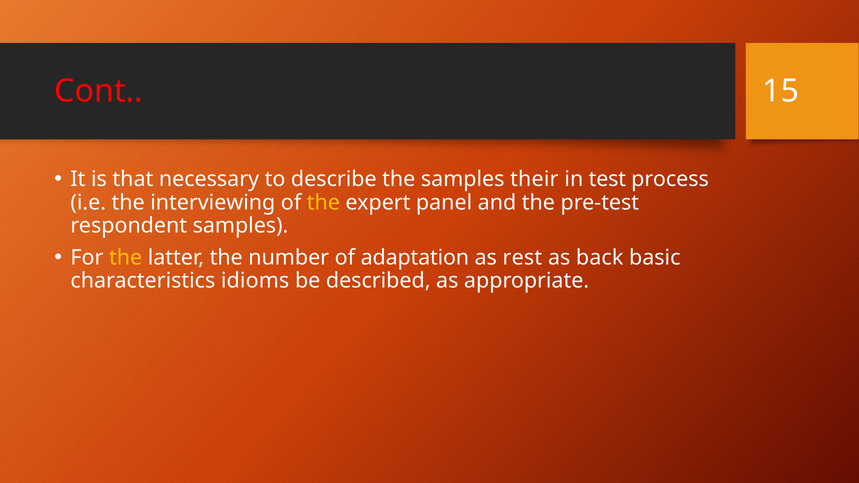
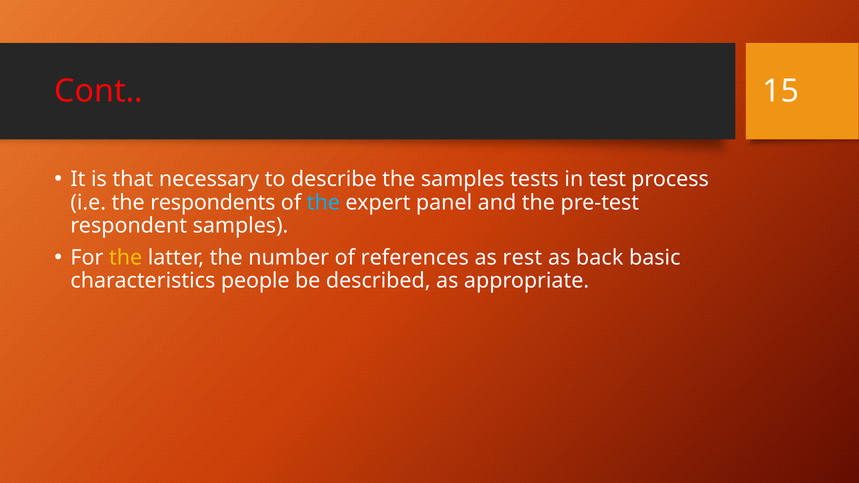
their: their -> tests
interviewing: interviewing -> respondents
the at (323, 203) colour: yellow -> light blue
adaptation: adaptation -> references
idioms: idioms -> people
